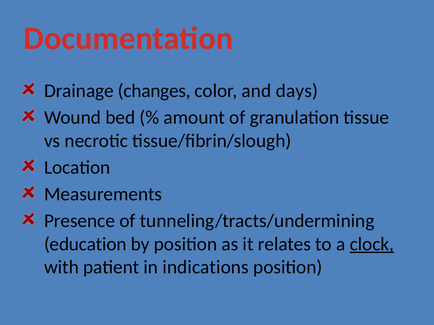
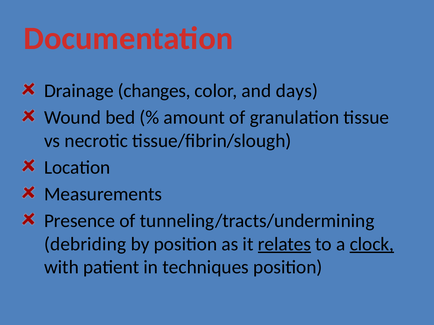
education: education -> debriding
relates underline: none -> present
indications: indications -> techniques
